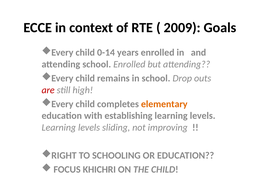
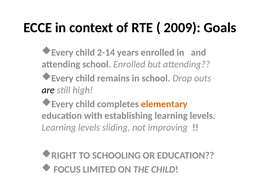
0-14: 0-14 -> 2-14
are colour: red -> black
KHICHRI: KHICHRI -> LIMITED
